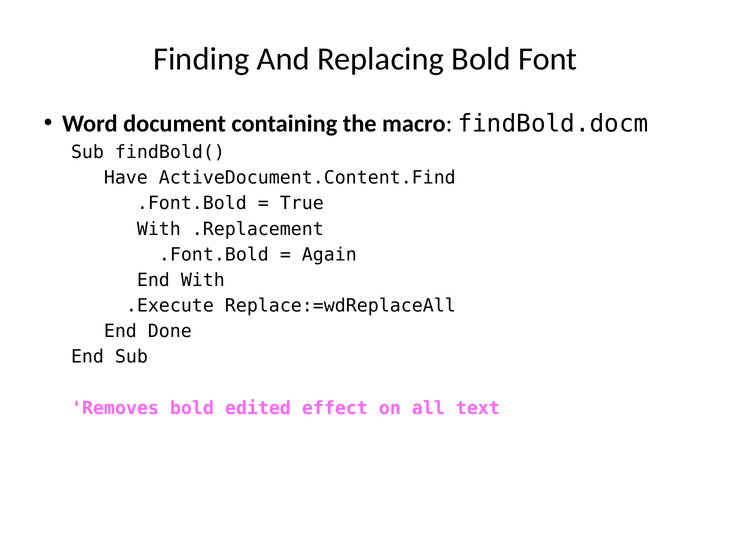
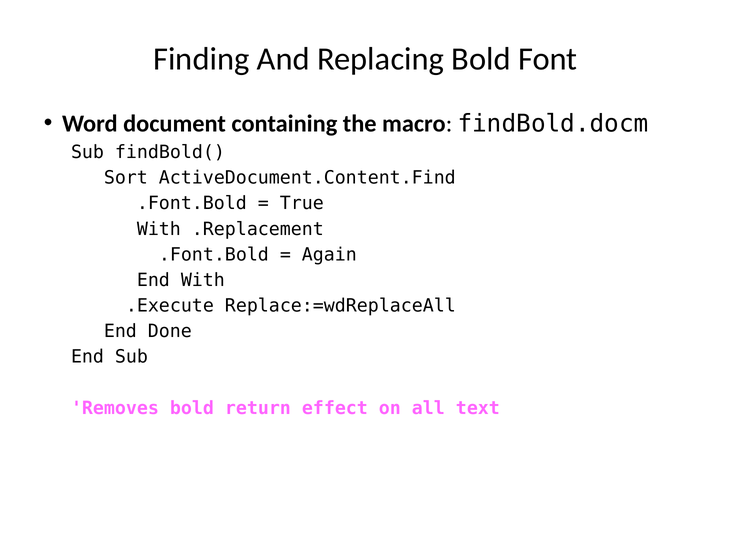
Have: Have -> Sort
edited: edited -> return
